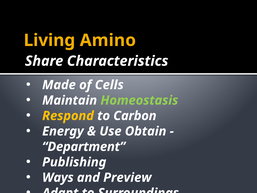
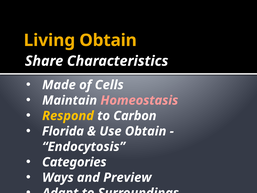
Living Amino: Amino -> Obtain
Homeostasis colour: light green -> pink
Energy: Energy -> Florida
Department: Department -> Endocytosis
Publishing: Publishing -> Categories
